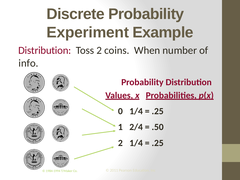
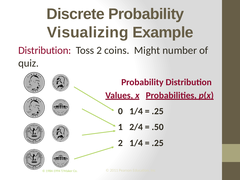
Experiment: Experiment -> Visualizing
When: When -> Might
info: info -> quiz
